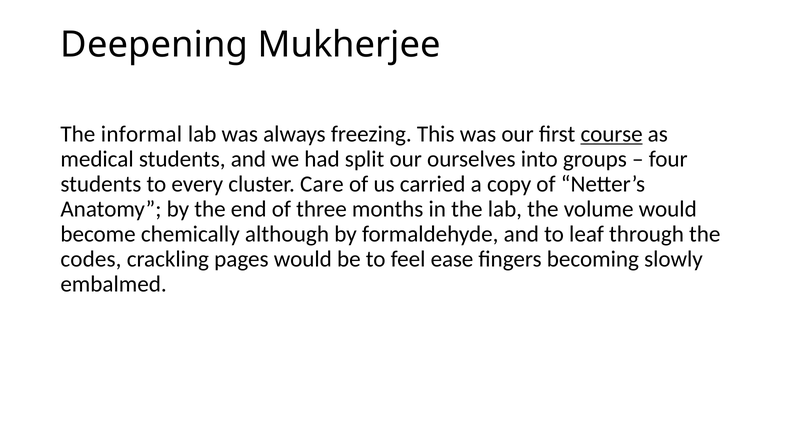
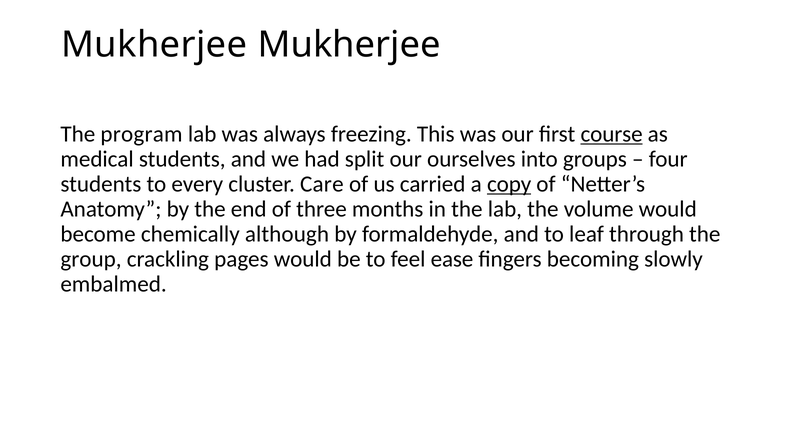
Deepening at (154, 45): Deepening -> Mukherjee
informal: informal -> program
copy underline: none -> present
codes: codes -> group
